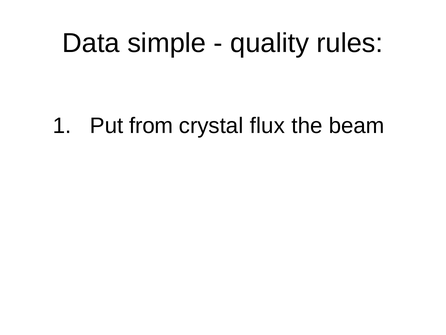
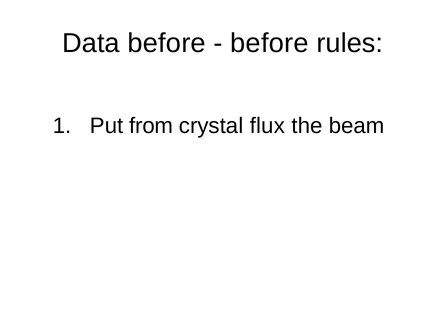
Data simple: simple -> before
quality at (270, 43): quality -> before
